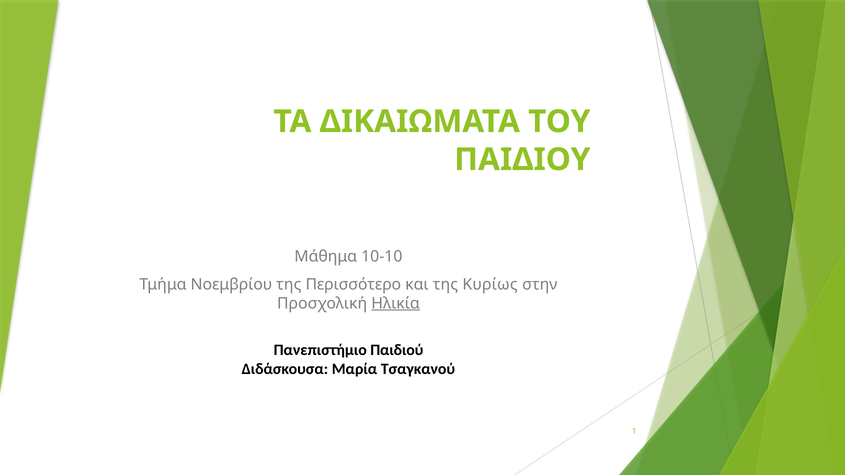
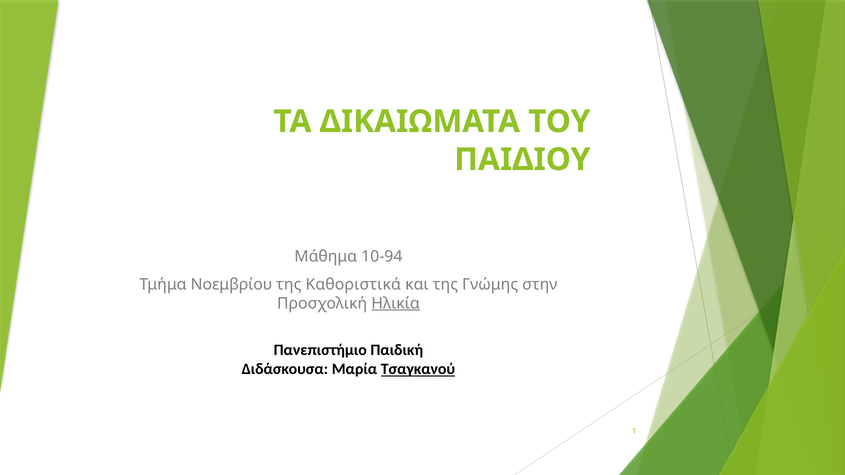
10-10: 10-10 -> 10-94
Περισσότερο: Περισσότερο -> Καθοριστικά
Κυρίως: Κυρίως -> Γνώμης
Παιδιού: Παιδιού -> Παιδική
Τσαγκανού underline: none -> present
